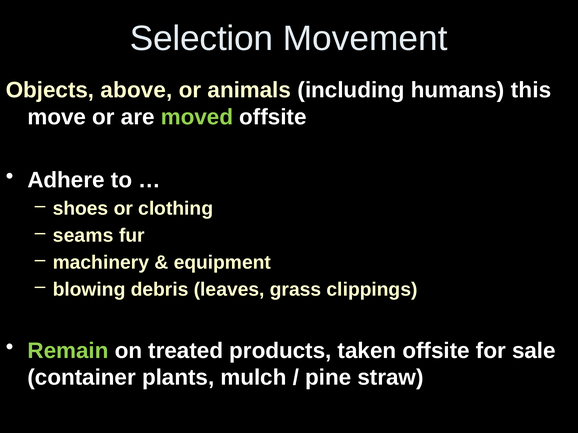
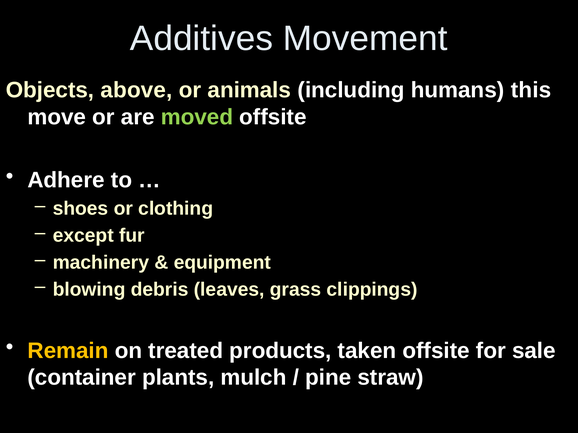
Selection: Selection -> Additives
seams: seams -> except
Remain colour: light green -> yellow
